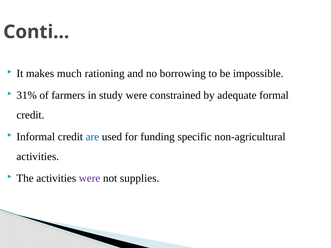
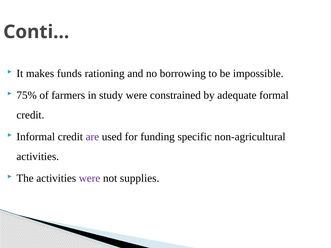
much: much -> funds
31%: 31% -> 75%
are colour: blue -> purple
